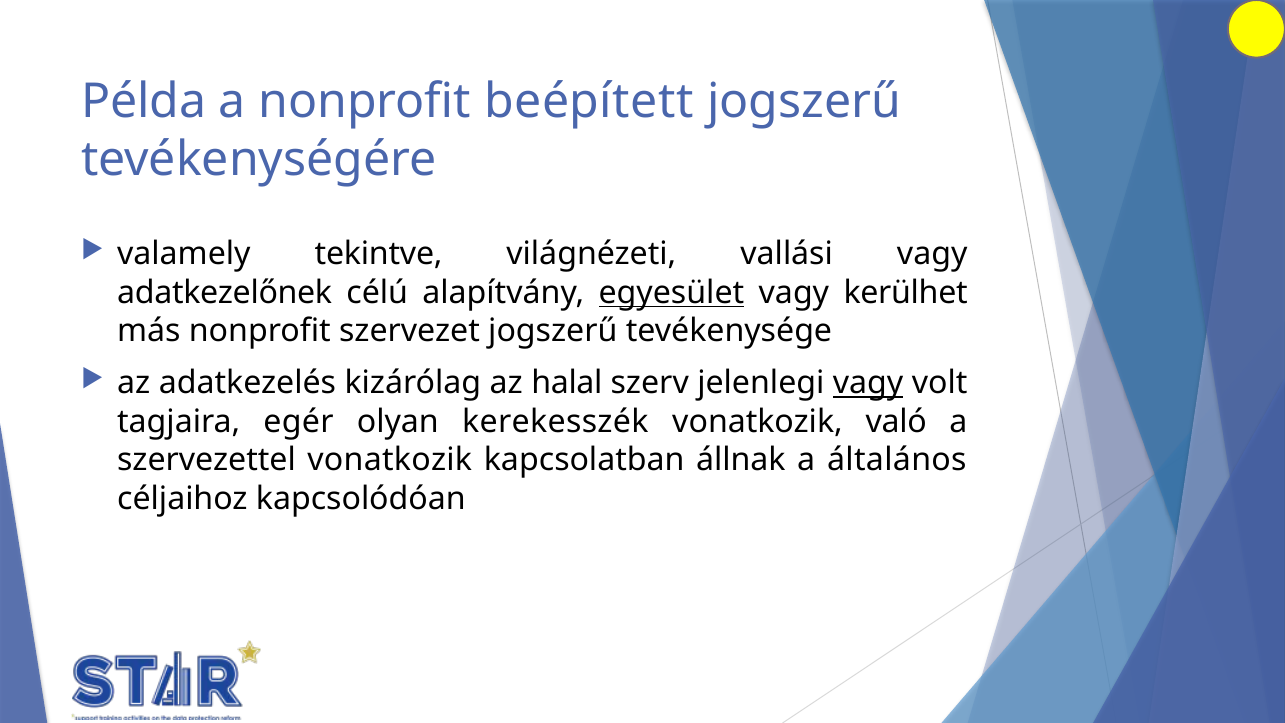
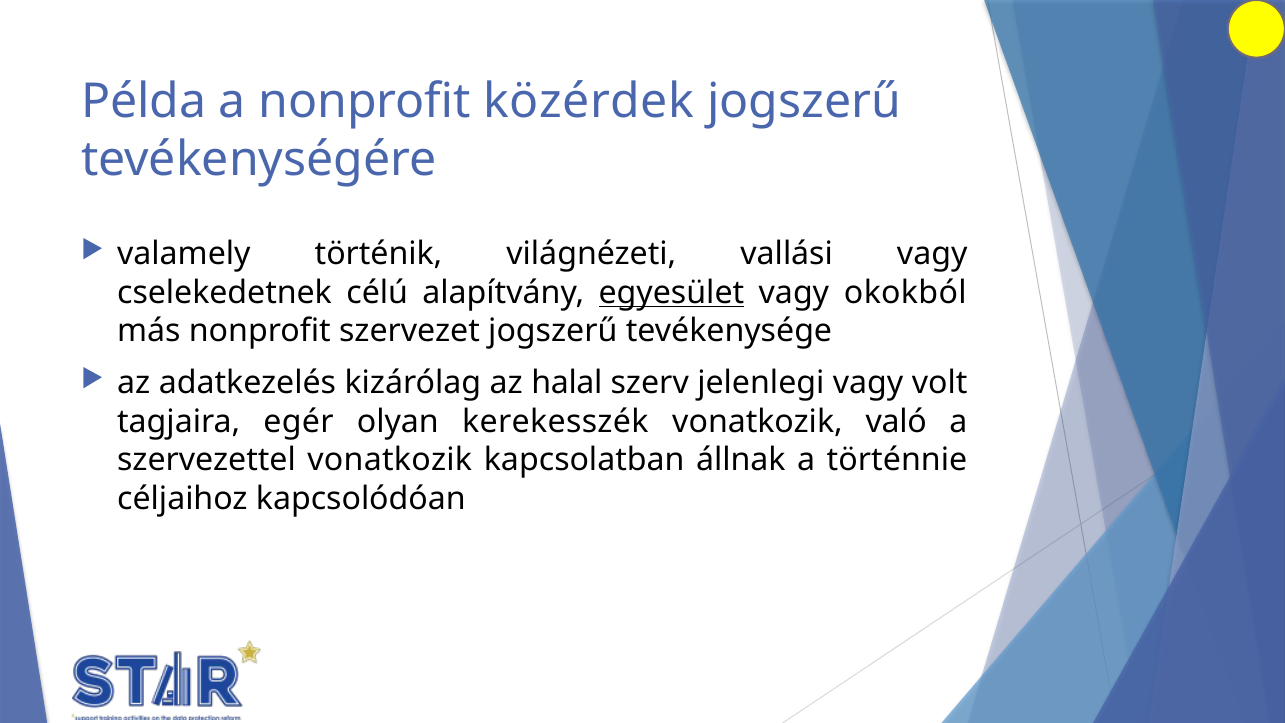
beépített: beépített -> közérdek
tekintve: tekintve -> történik
adatkezelőnek: adatkezelőnek -> cselekedetnek
kerülhet: kerülhet -> okokból
vagy at (868, 383) underline: present -> none
általános: általános -> történnie
